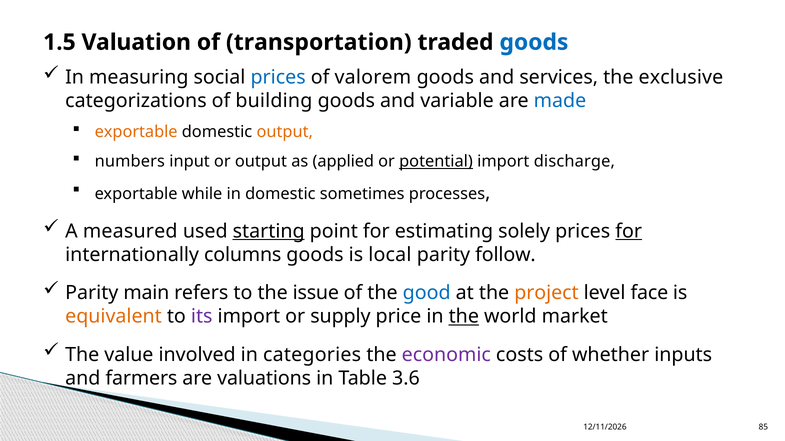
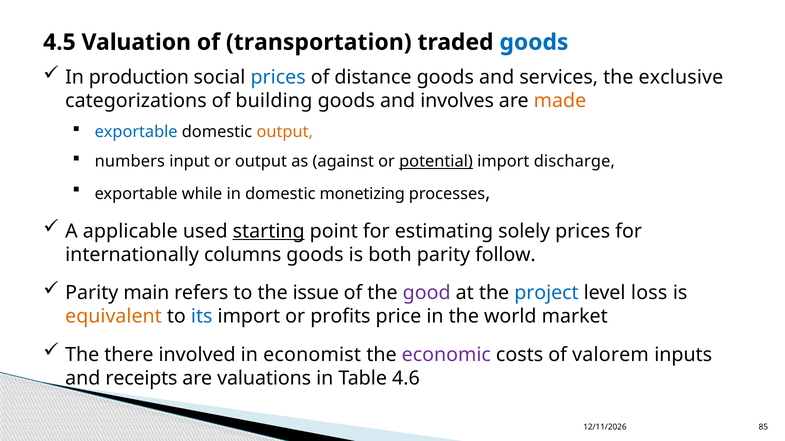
1.5: 1.5 -> 4.5
measuring: measuring -> production
valorem: valorem -> distance
variable: variable -> involves
made colour: blue -> orange
exportable at (136, 132) colour: orange -> blue
applied: applied -> against
sometimes: sometimes -> monetizing
measured: measured -> applicable
for at (629, 231) underline: present -> none
local: local -> both
good colour: blue -> purple
project colour: orange -> blue
face: face -> loss
its colour: purple -> blue
supply: supply -> profits
the at (464, 317) underline: present -> none
value: value -> there
categories: categories -> economist
whether: whether -> valorem
farmers: farmers -> receipts
3.6: 3.6 -> 4.6
